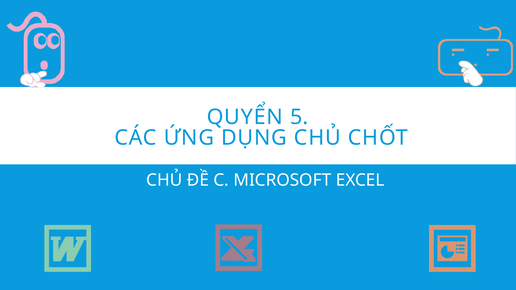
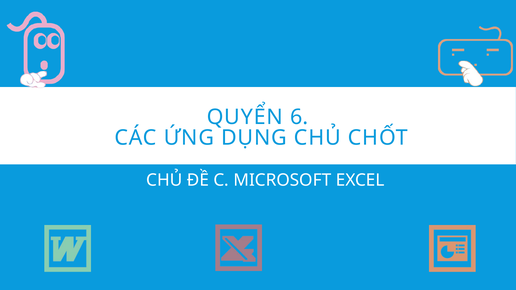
5: 5 -> 6
